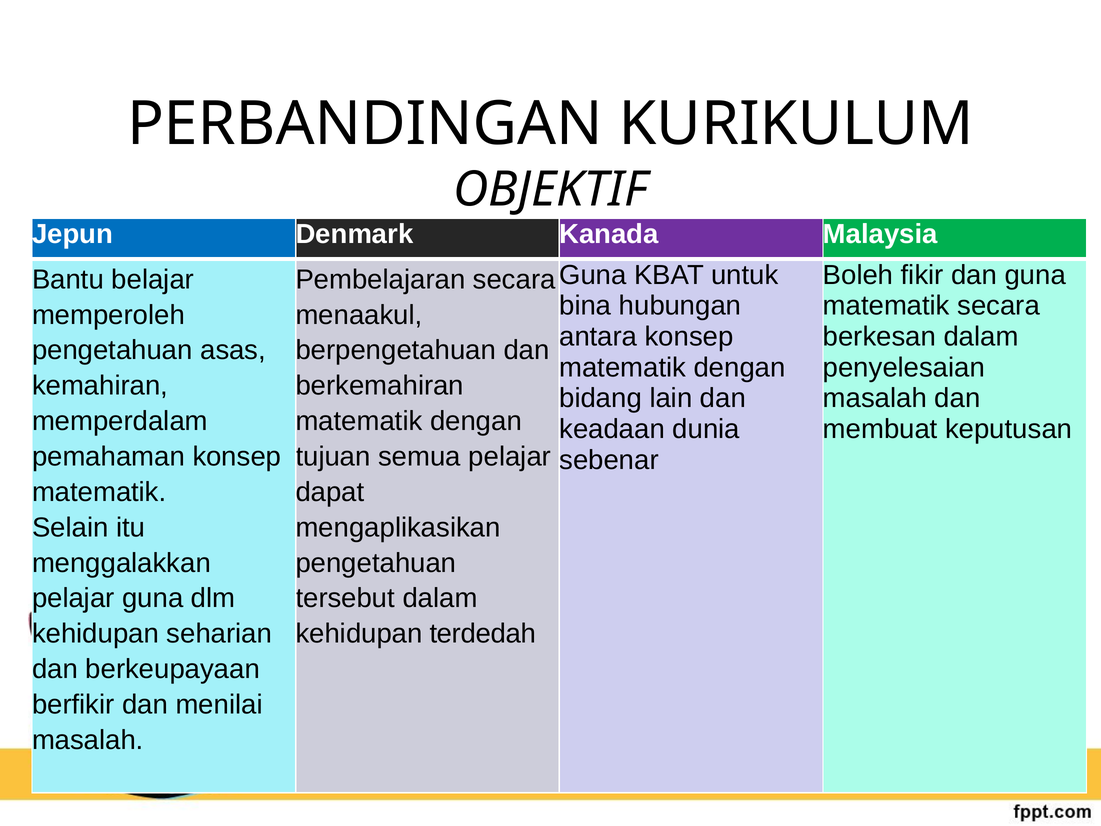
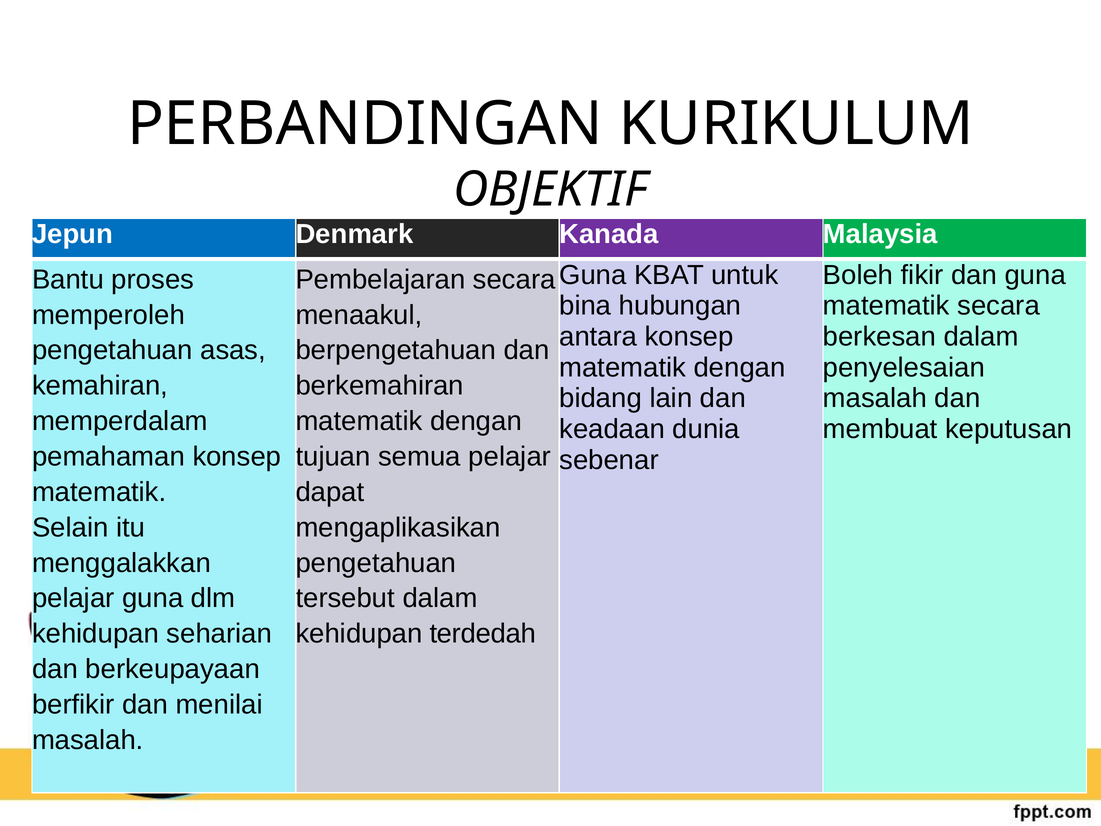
belajar: belajar -> proses
